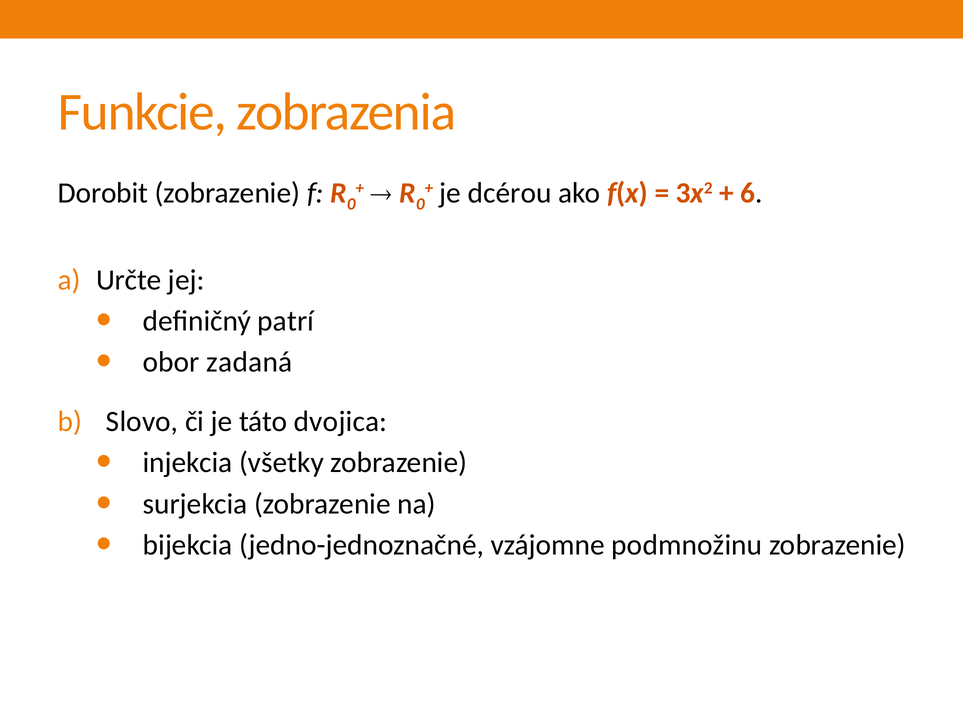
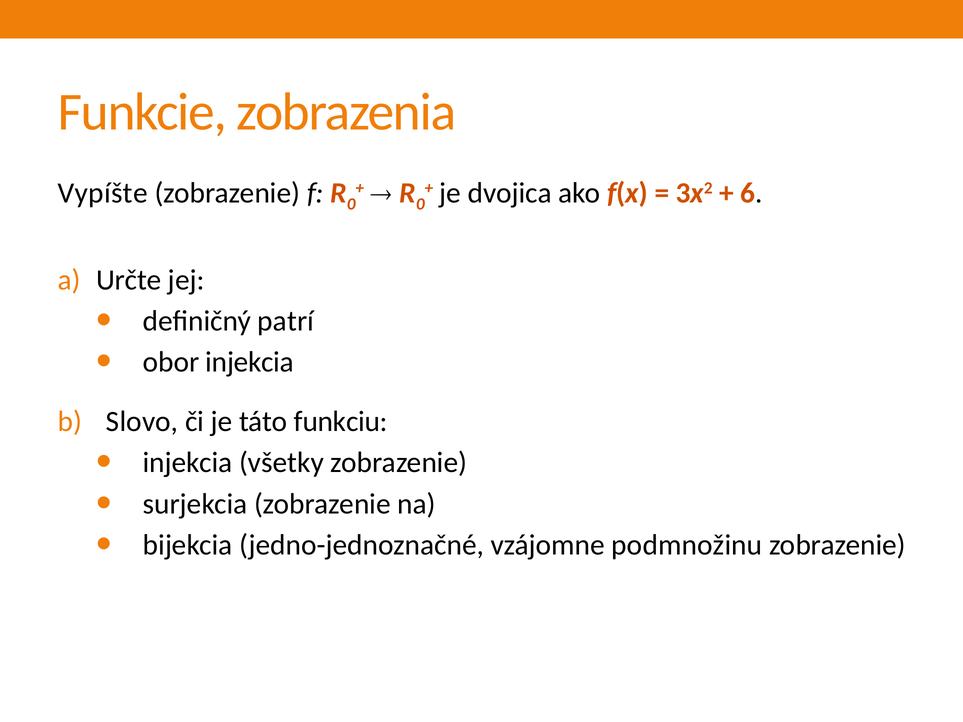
Dorobit: Dorobit -> Vypíšte
dcérou: dcérou -> dvojica
obor zadaná: zadaná -> injekcia
dvojica: dvojica -> funkciu
